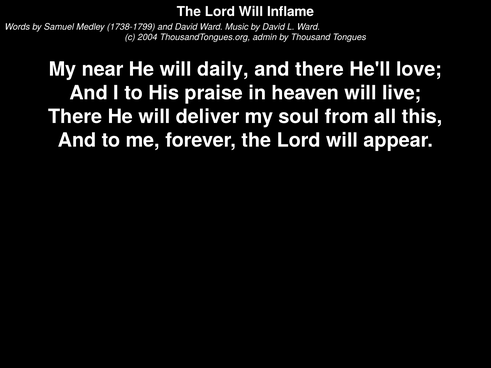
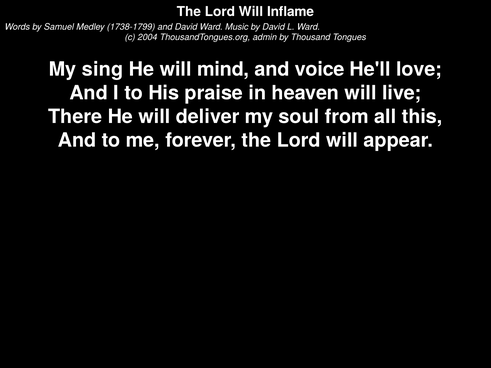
near: near -> sing
daily: daily -> mind
and there: there -> voice
